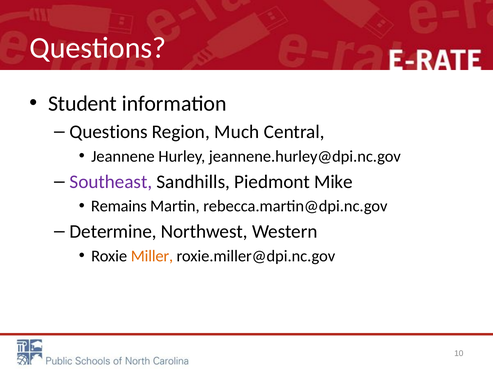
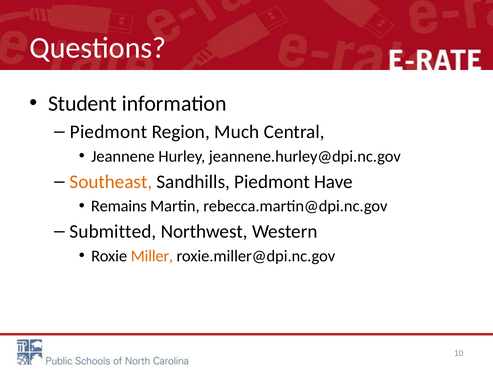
Questions at (109, 132): Questions -> Piedmont
Southeast colour: purple -> orange
Mike: Mike -> Have
Determine: Determine -> Submitted
